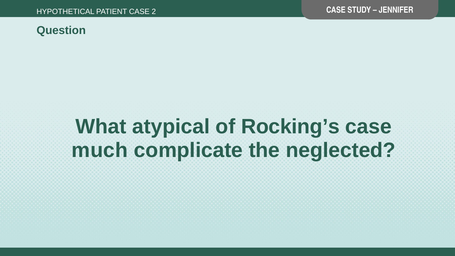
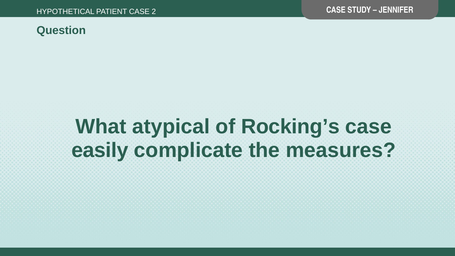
much: much -> easily
neglected: neglected -> measures
